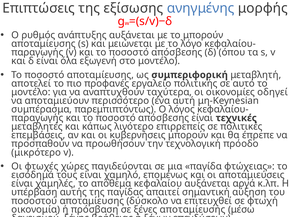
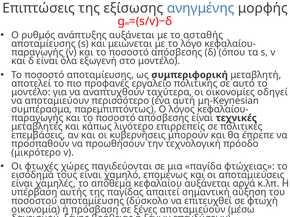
το μπορούν: μπορούν -> ασταθής
ξένες αποταμίευσης: αποταμίευσης -> αποταμιεύουν
